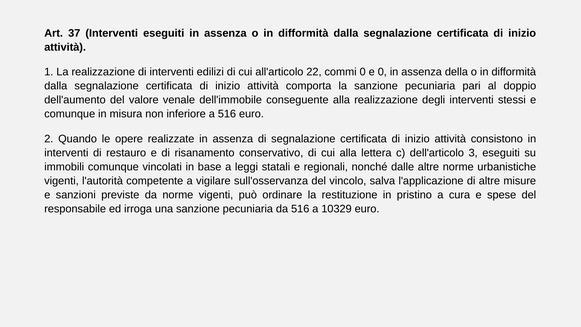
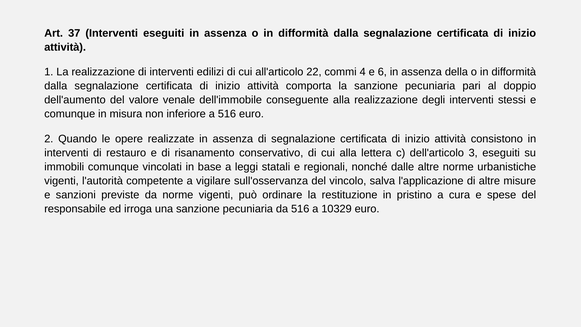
commi 0: 0 -> 4
e 0: 0 -> 6
